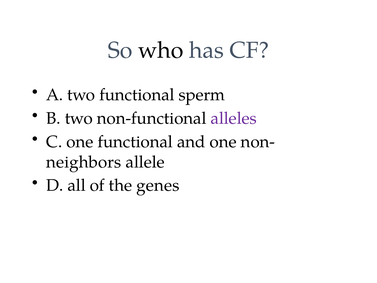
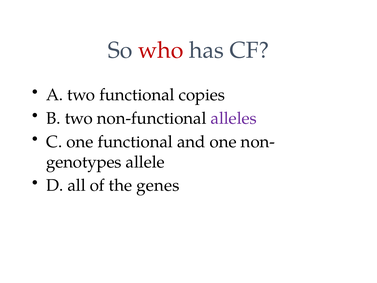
who colour: black -> red
sperm: sperm -> copies
neighbors: neighbors -> genotypes
